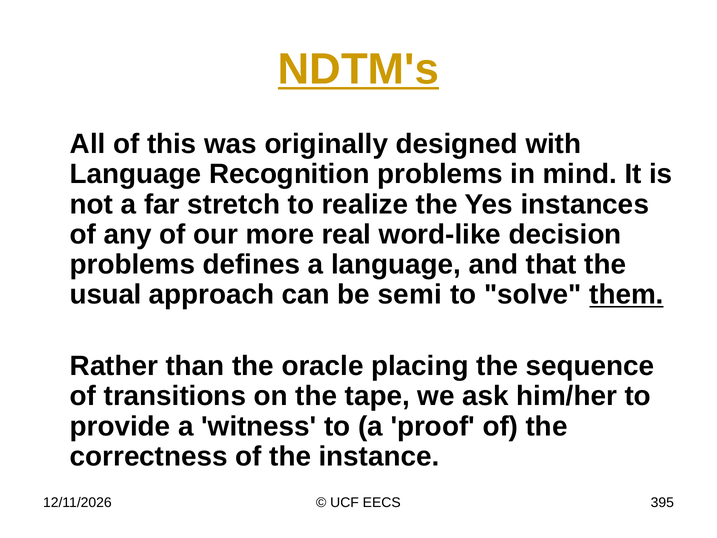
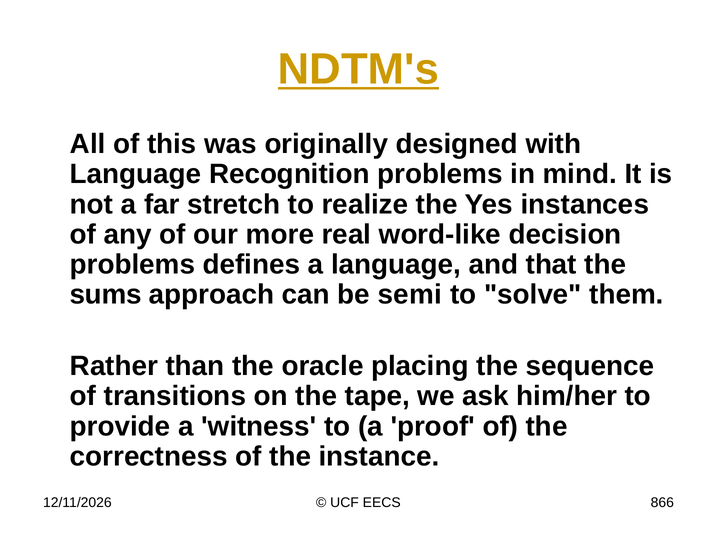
usual: usual -> sums
them underline: present -> none
395: 395 -> 866
